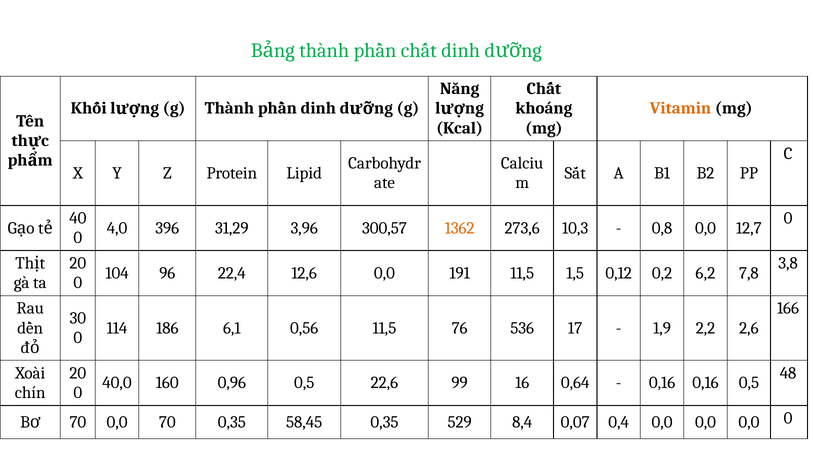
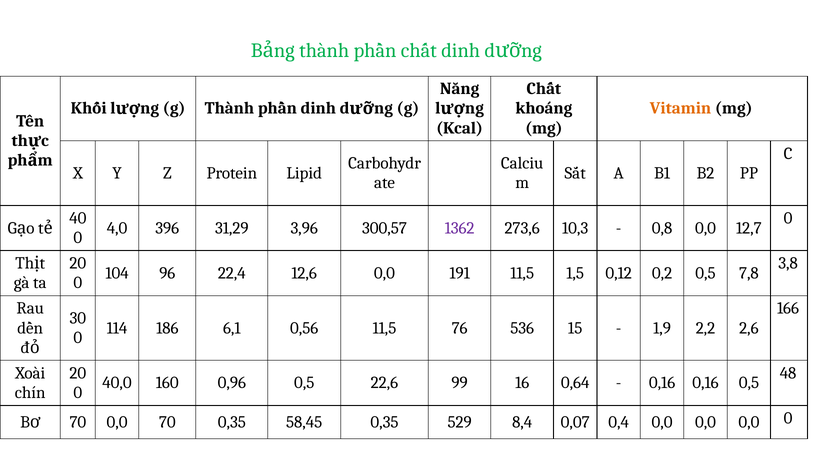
1362 colour: orange -> purple
0,2 6,2: 6,2 -> 0,5
17: 17 -> 15
